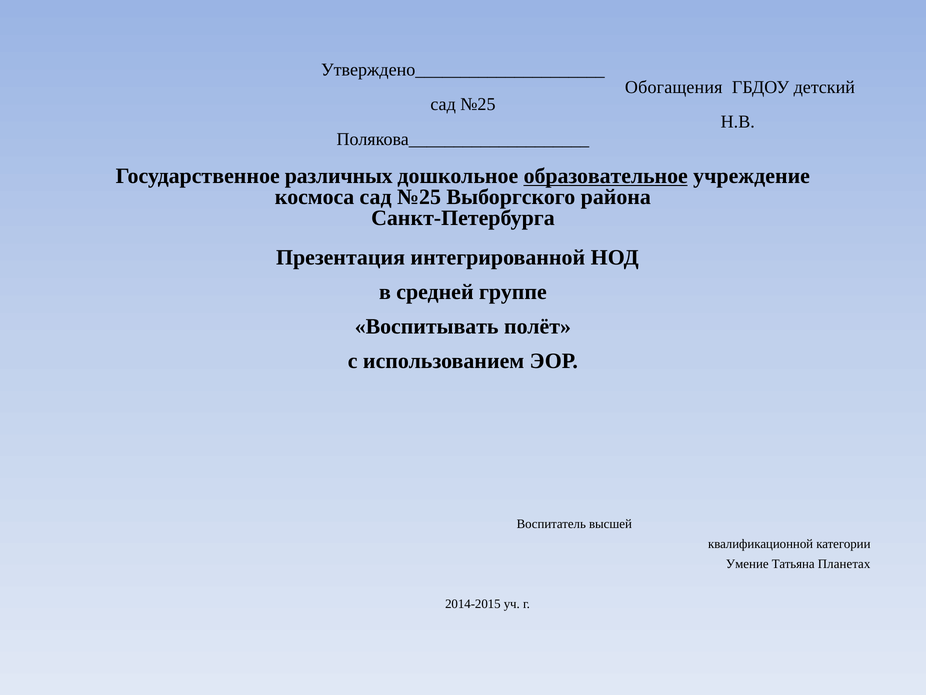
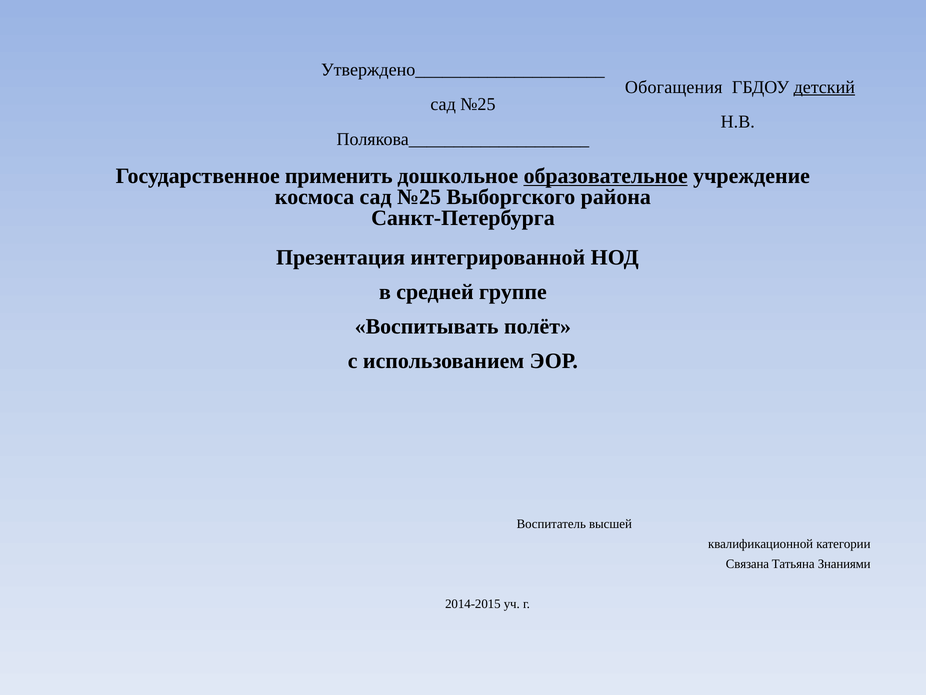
детский underline: none -> present
различных: различных -> применить
Умение: Умение -> Связана
Планетах: Планетах -> Знаниями
